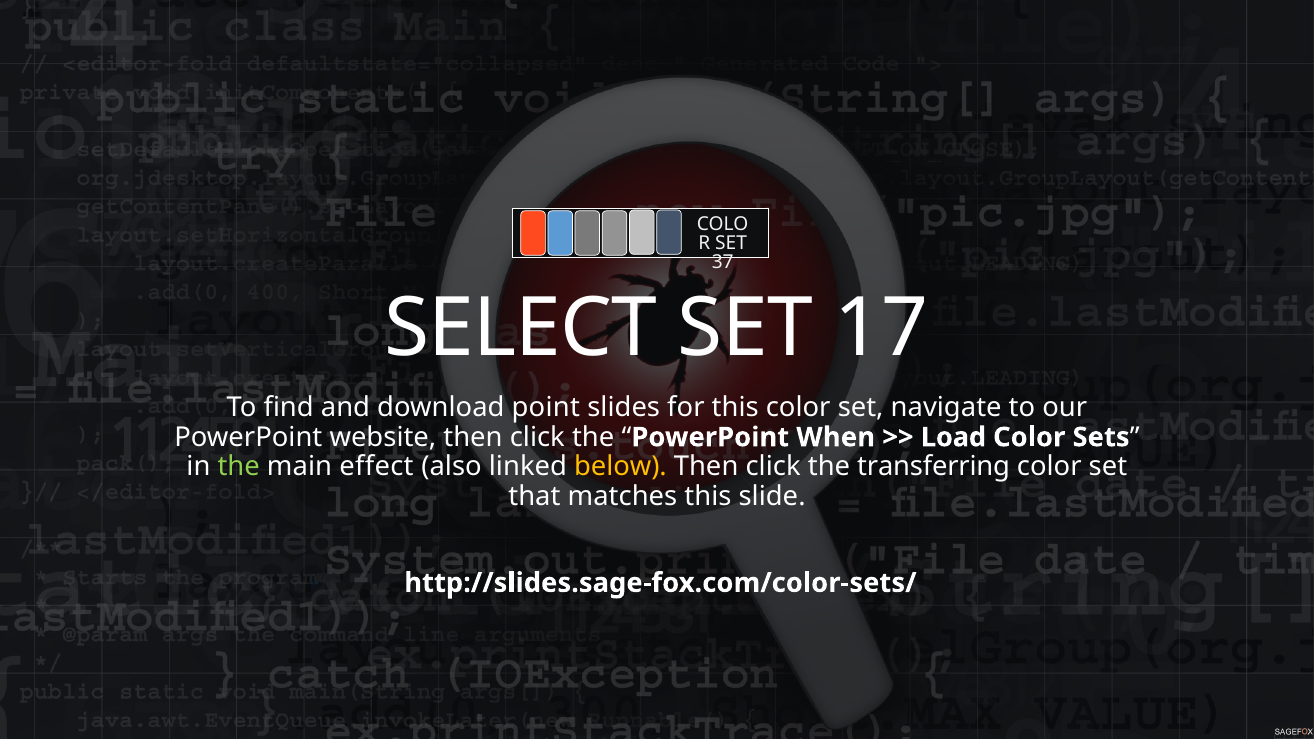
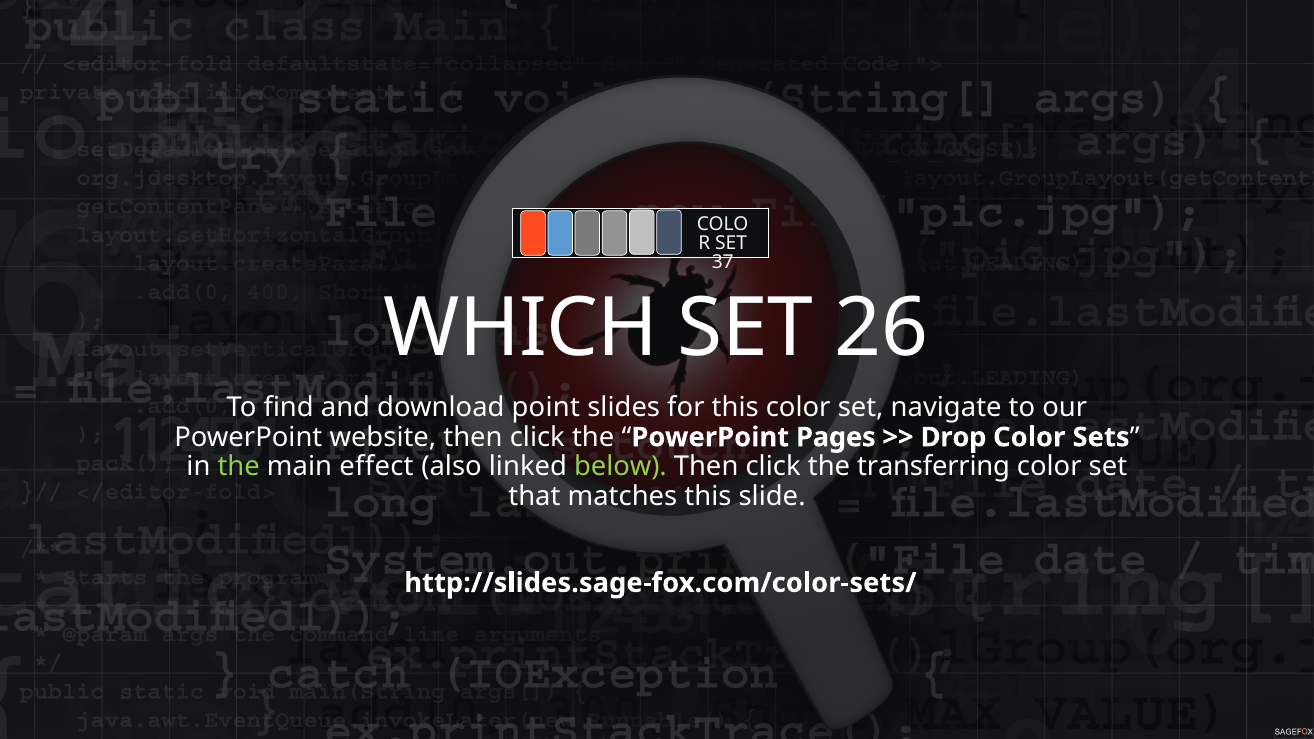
SELECT: SELECT -> WHICH
17: 17 -> 26
When: When -> Pages
Load: Load -> Drop
below colour: yellow -> light green
